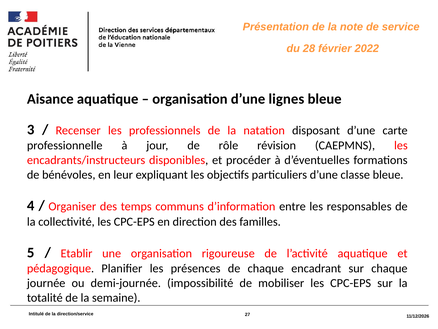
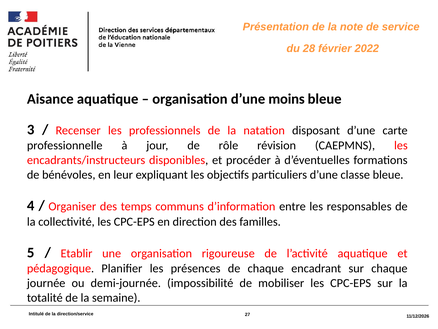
lignes: lignes -> moins
